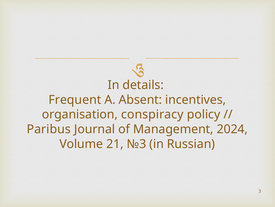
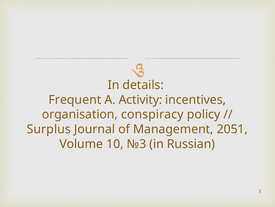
Absent: Absent -> Activity
Paribus: Paribus -> Surplus
2024: 2024 -> 2051
21: 21 -> 10
